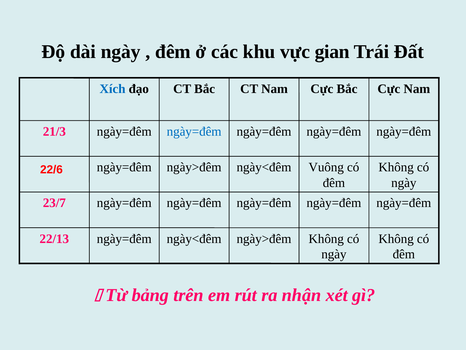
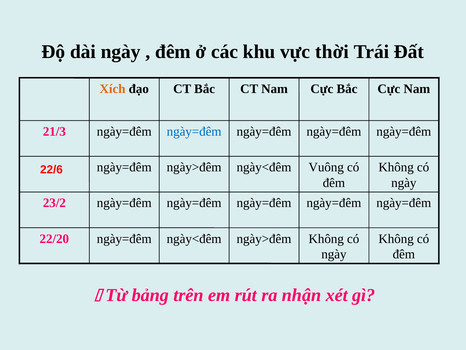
gian: gian -> thời
Xích colour: blue -> orange
23/7: 23/7 -> 23/2
22/13: 22/13 -> 22/20
